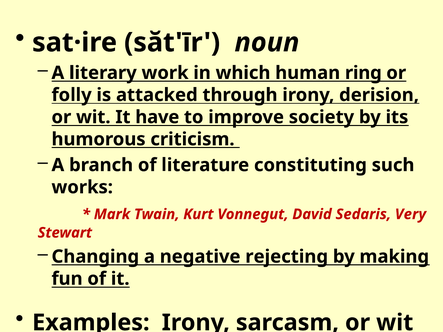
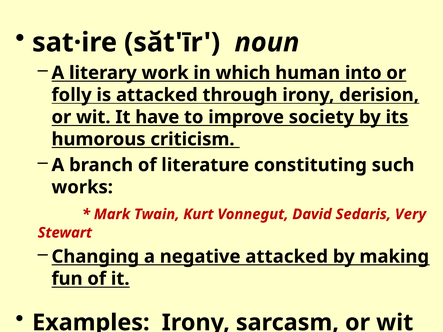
ring: ring -> into
negative rejecting: rejecting -> attacked
